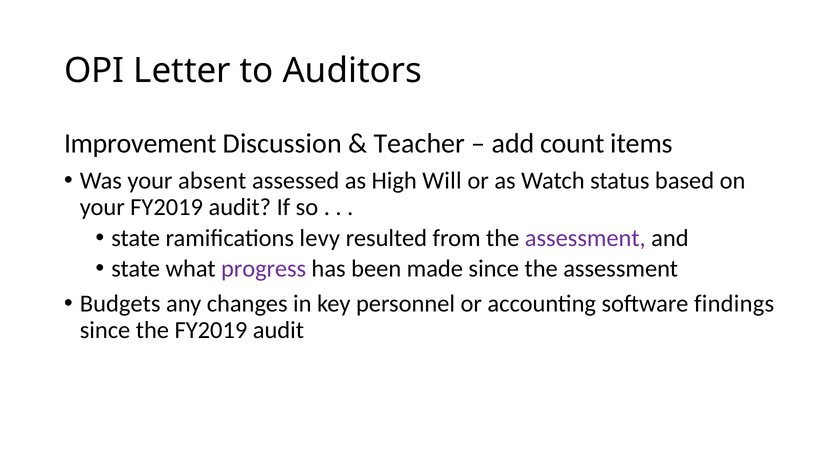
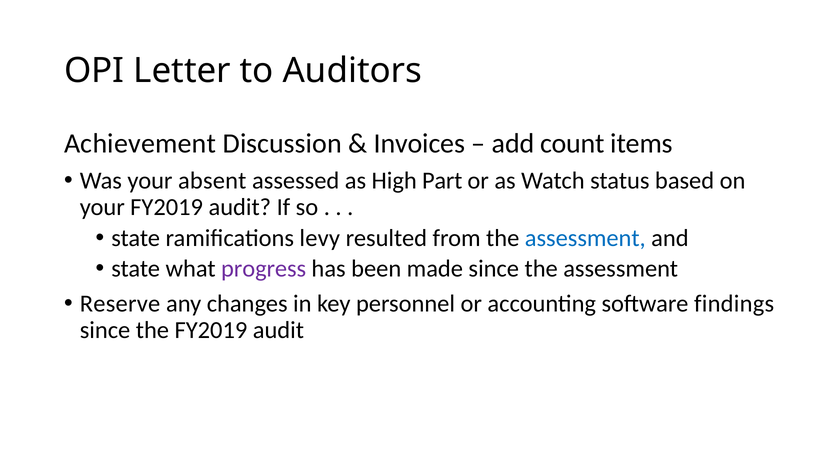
Improvement: Improvement -> Achievement
Teacher: Teacher -> Invoices
Will: Will -> Part
assessment at (585, 238) colour: purple -> blue
Budgets: Budgets -> Reserve
